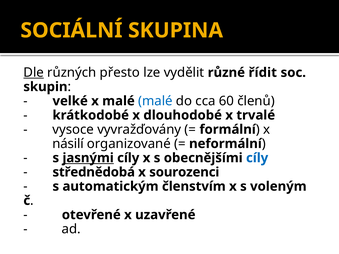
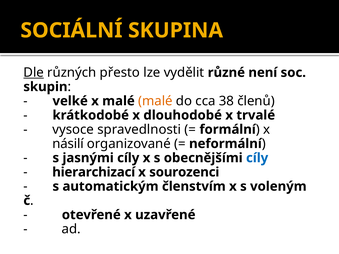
řídit: řídit -> není
malé at (155, 101) colour: blue -> orange
60: 60 -> 38
vyvražďovány: vyvražďovány -> spravedlnosti
jasnými underline: present -> none
střednědobá: střednědobá -> hierarchizací
